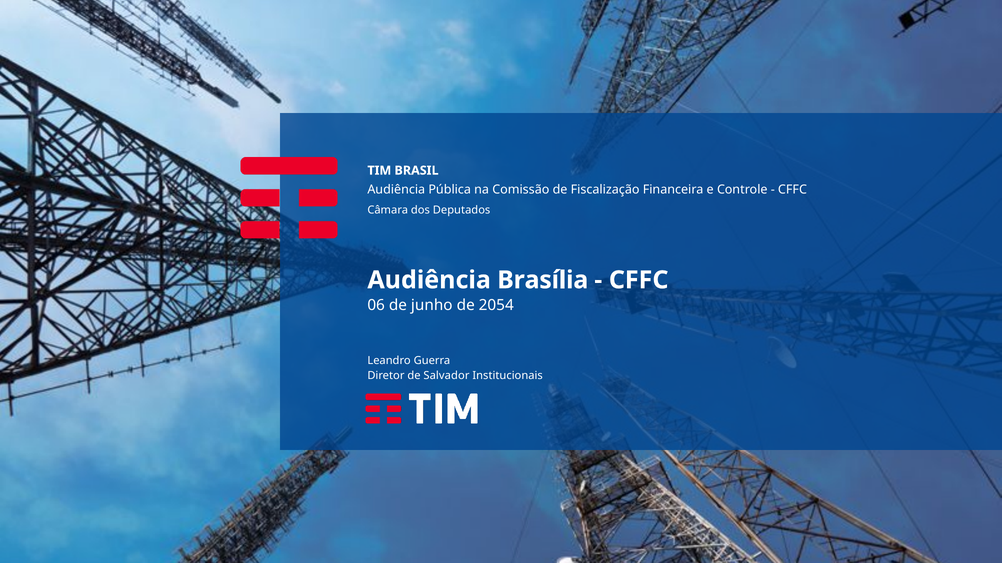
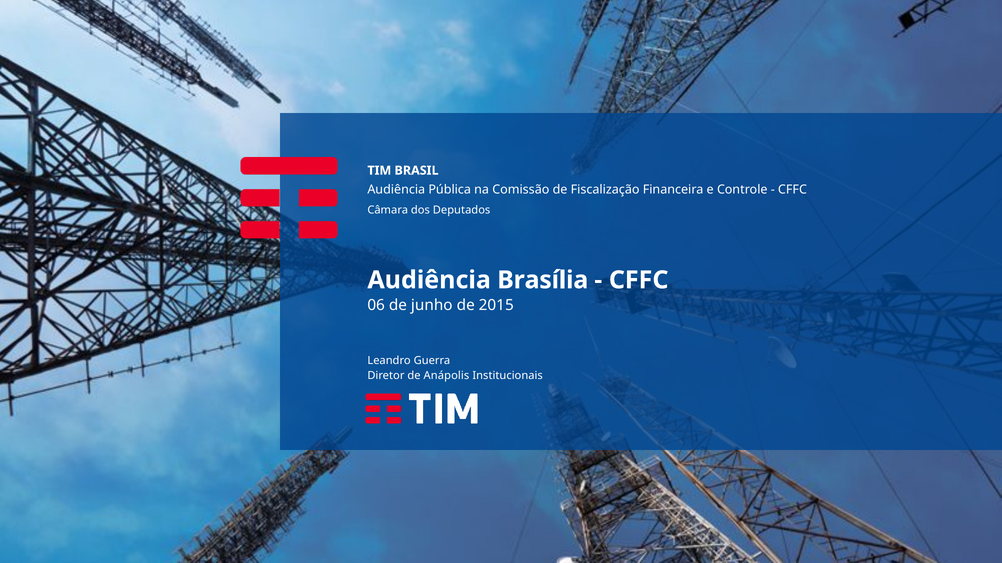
2054: 2054 -> 2015
Salvador: Salvador -> Anápolis
